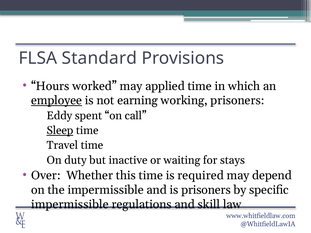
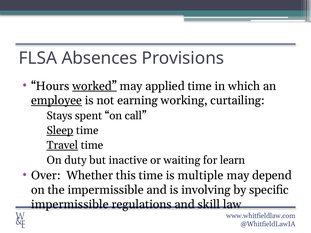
Standard: Standard -> Absences
worked underline: none -> present
working prisoners: prisoners -> curtailing
Eddy: Eddy -> Stays
Travel underline: none -> present
stays: stays -> learn
required: required -> multiple
is prisoners: prisoners -> involving
